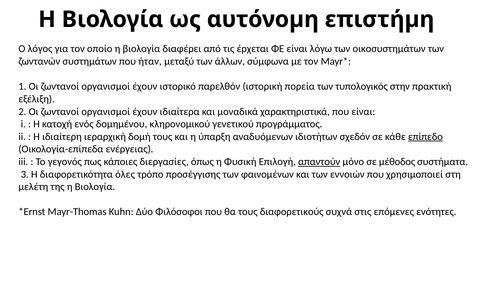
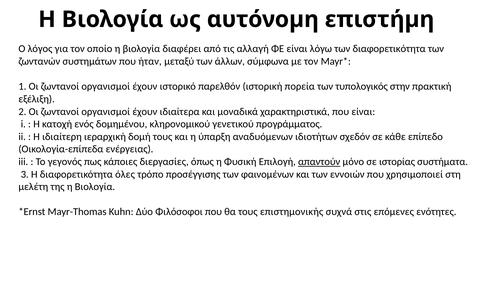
έρχεται: έρχεται -> αλλαγή
των οικοσυστημάτων: οικοσυστημάτων -> διαφορετικότητα
επίπεδο underline: present -> none
µέθοδος: µέθοδος -> ιστορίας
διαφορετικούς: διαφορετικούς -> επιστηµονικής
